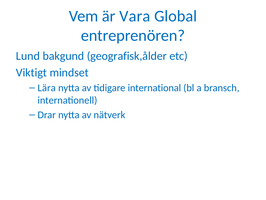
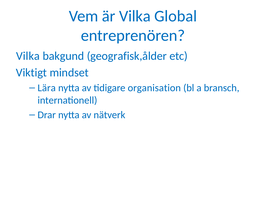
är Vara: Vara -> Vilka
Lund at (28, 56): Lund -> Vilka
international: international -> organisation
